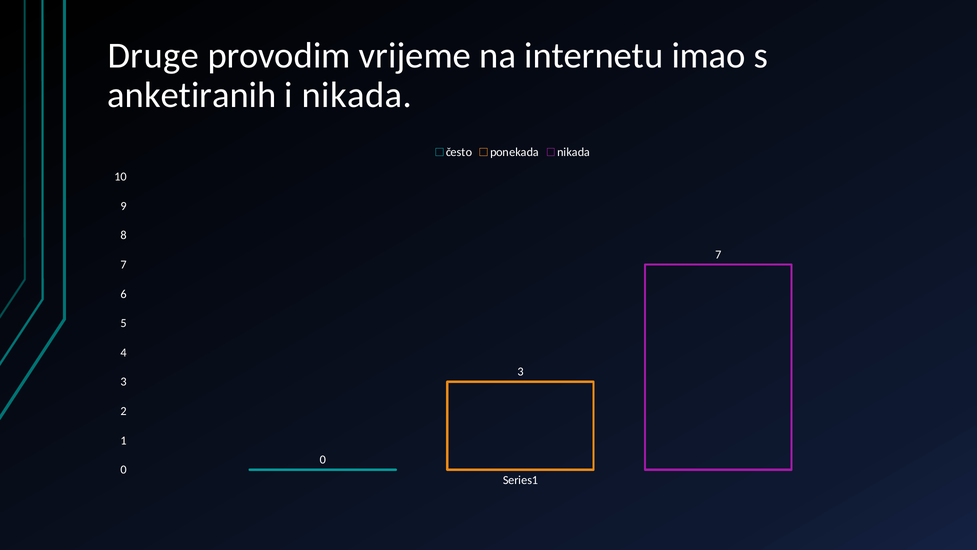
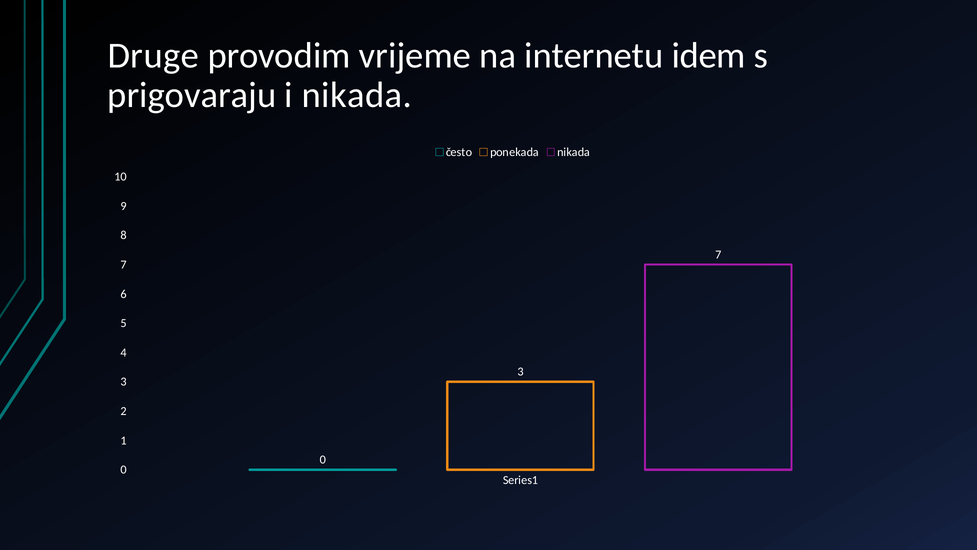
imao: imao -> idem
anketiranih: anketiranih -> prigovaraju
